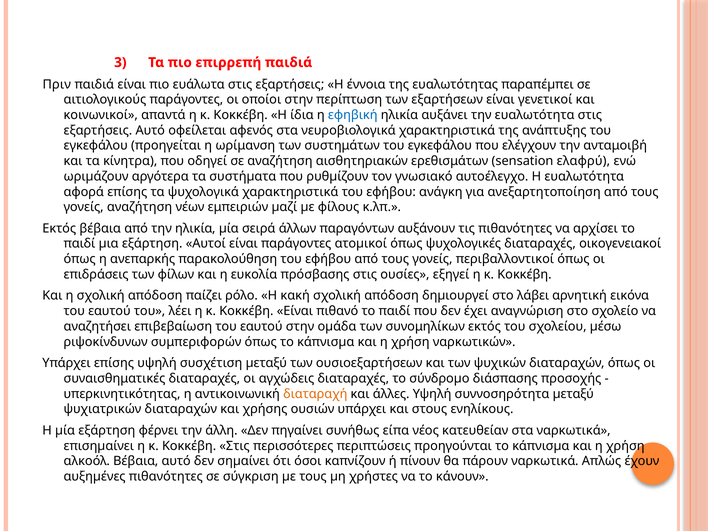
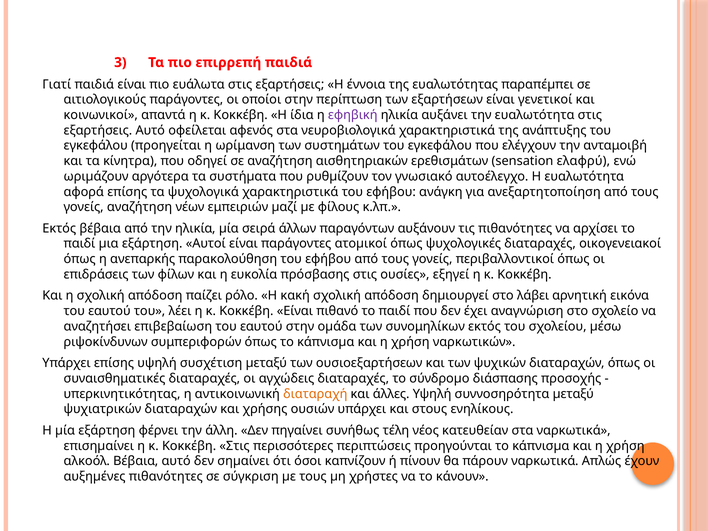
Πριν: Πριν -> Γιατί
εφηβική colour: blue -> purple
είπα: είπα -> τέλη
